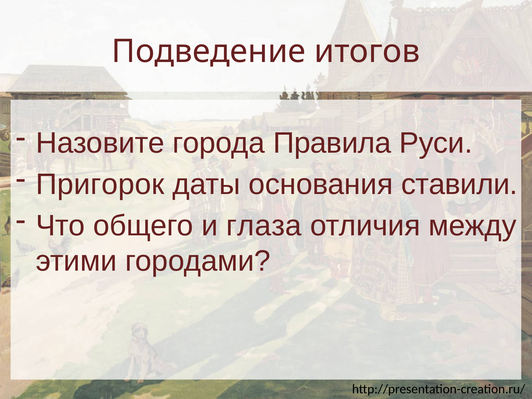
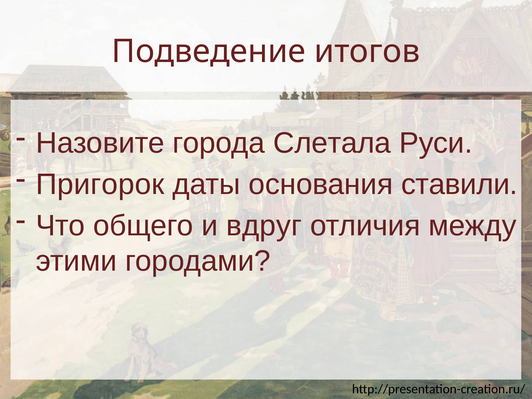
Правила: Правила -> Слетала
глаза: глаза -> вдруг
